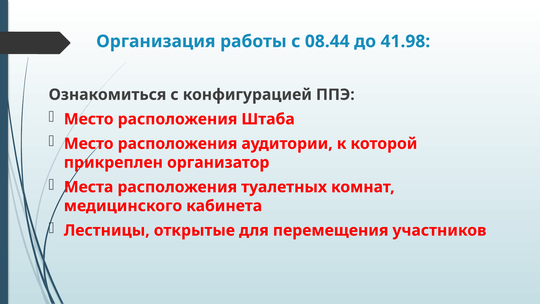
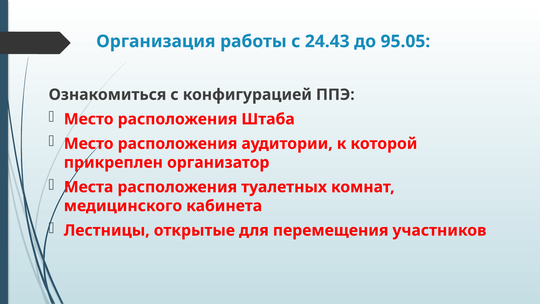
08.44: 08.44 -> 24.43
41.98: 41.98 -> 95.05
